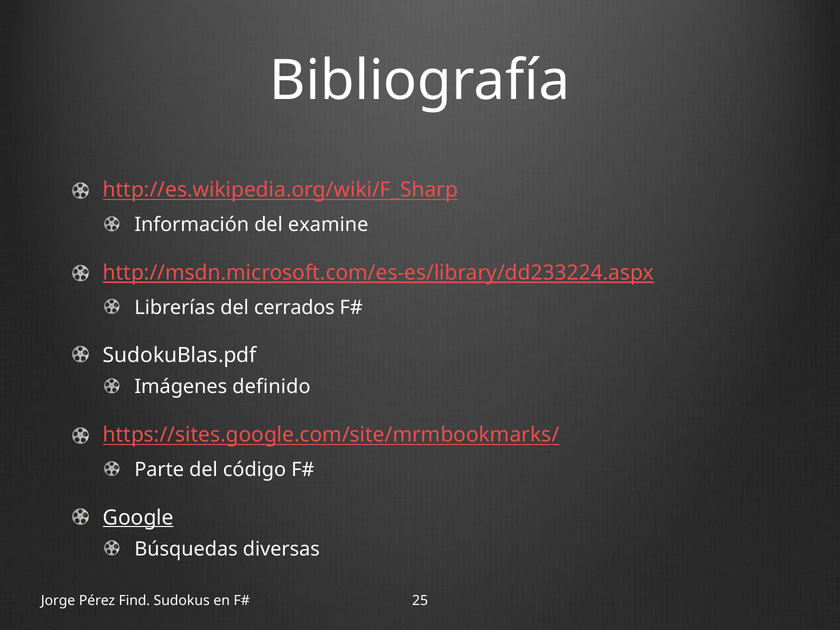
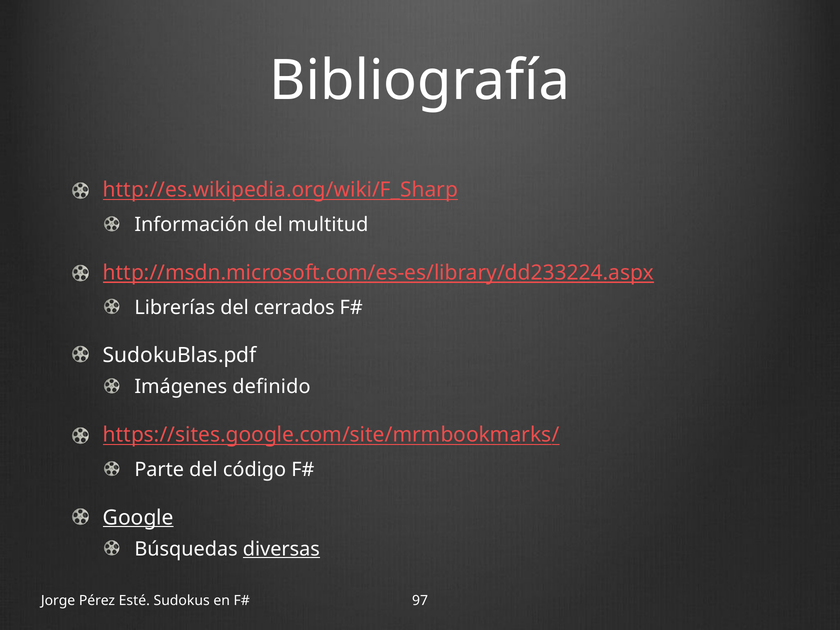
examine: examine -> multitud
diversas underline: none -> present
Find: Find -> Esté
25: 25 -> 97
